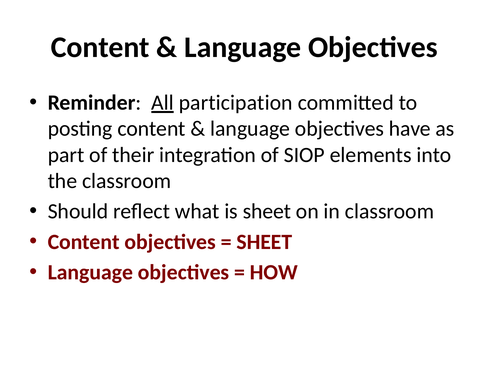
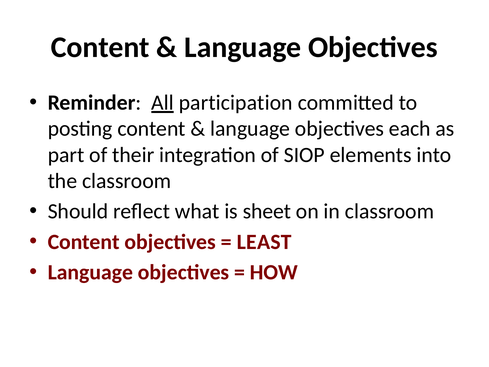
have: have -> each
SHEET at (264, 242): SHEET -> LEAST
